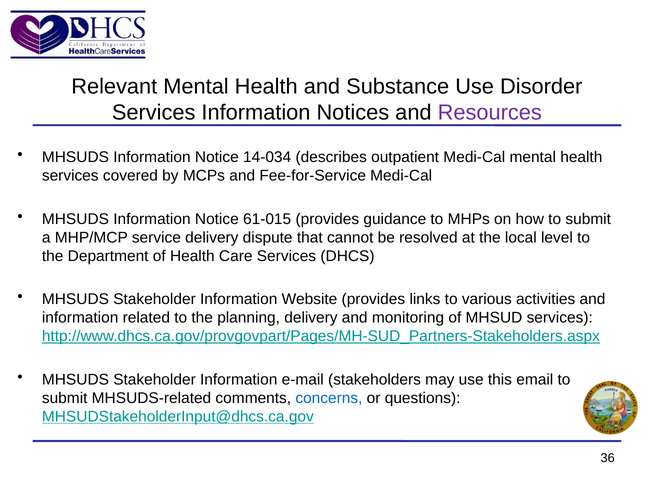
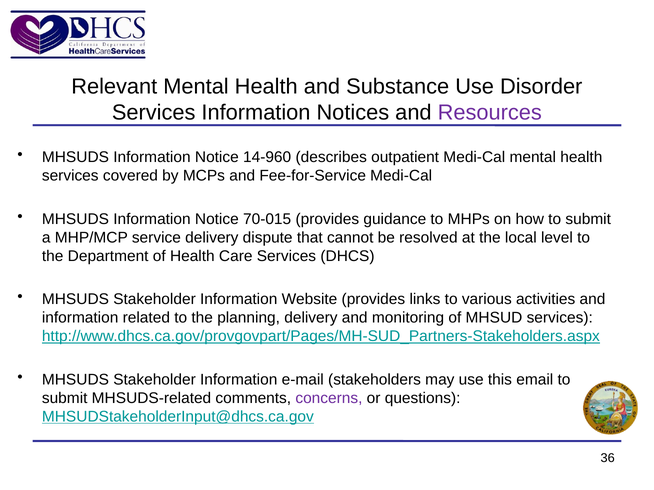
14-034: 14-034 -> 14-960
61-015: 61-015 -> 70-015
concerns colour: blue -> purple
